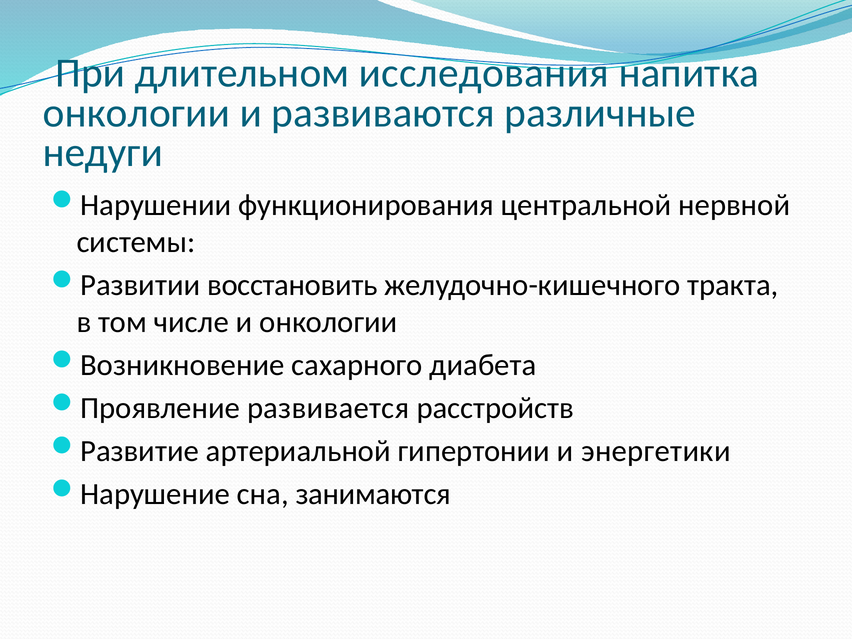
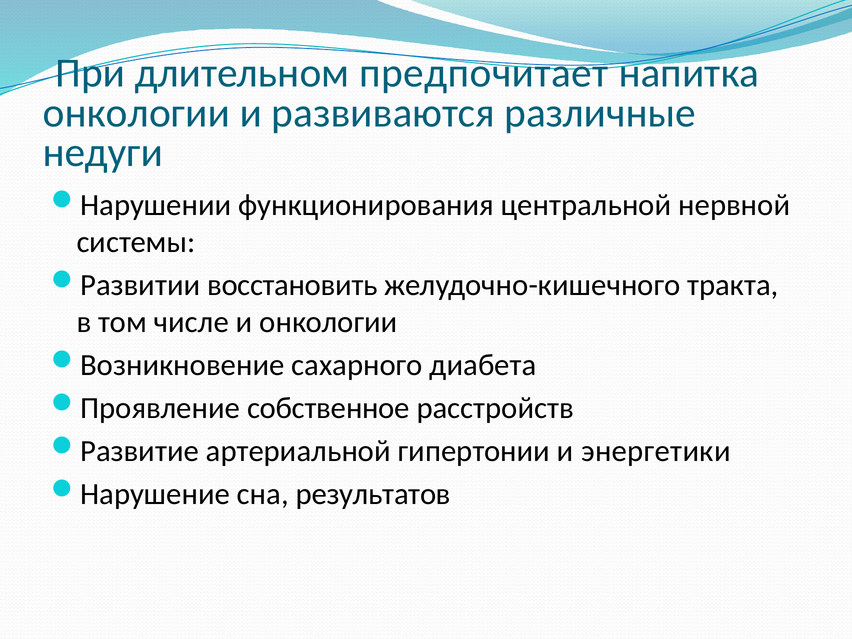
исследования: исследования -> предпочитает
развивается: развивается -> собственное
занимаются: занимаются -> результатов
